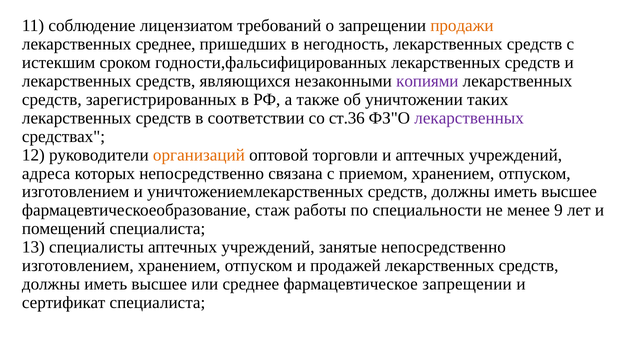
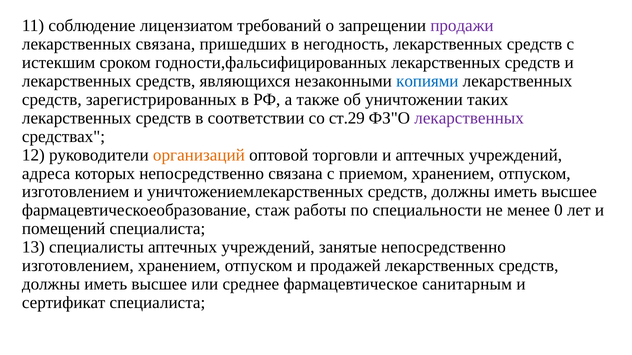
продажи colour: orange -> purple
лекарственных среднее: среднее -> связана
копиями colour: purple -> blue
ст.36: ст.36 -> ст.29
9: 9 -> 0
фармацевтическое запрещении: запрещении -> санитарным
